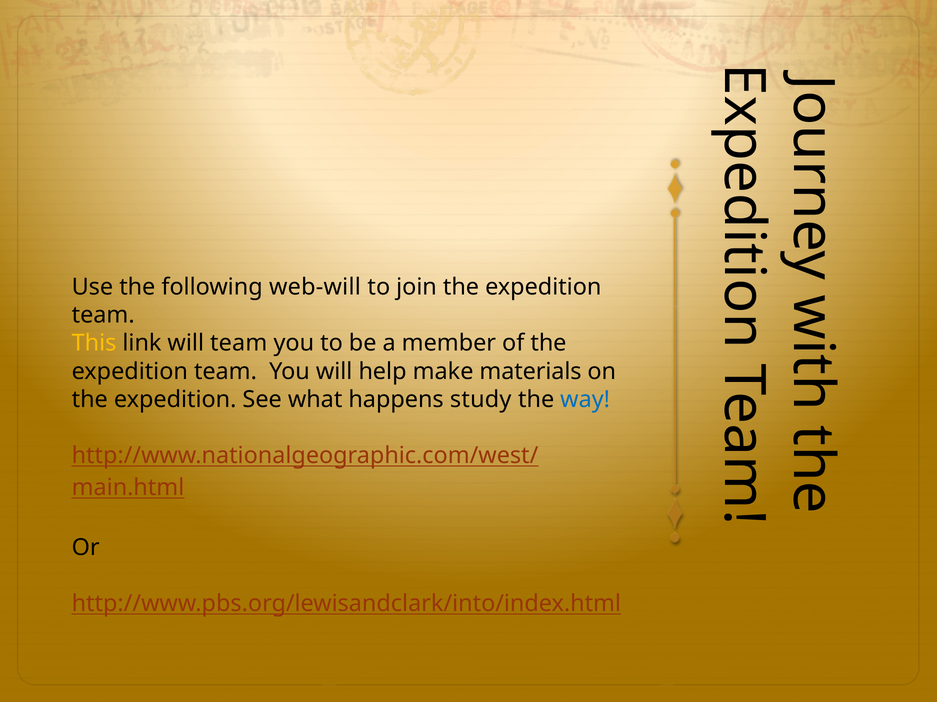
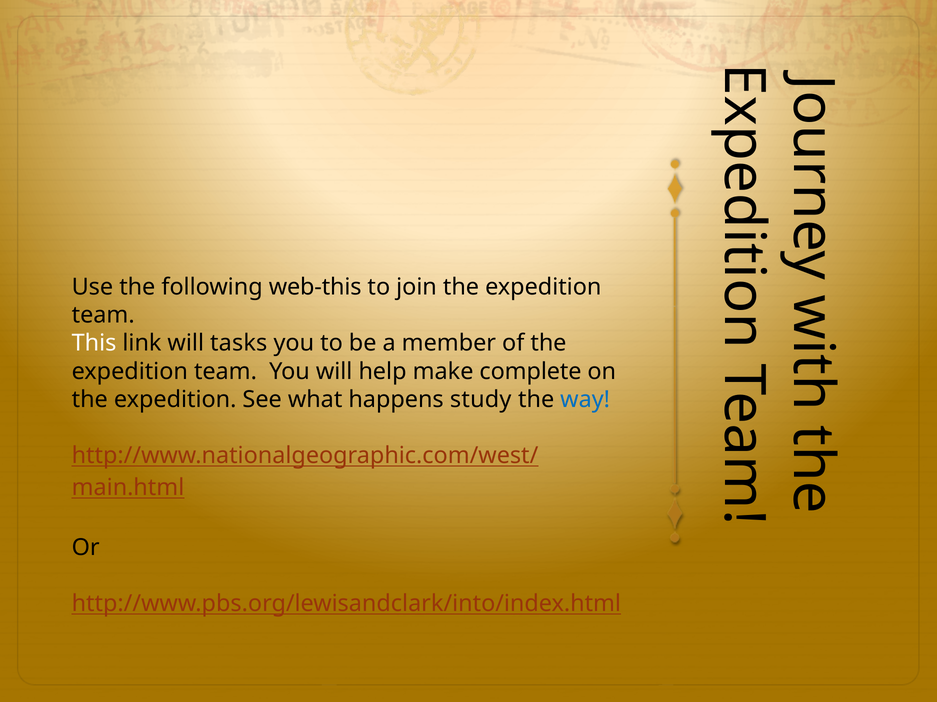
web-will: web-will -> web-this
This colour: yellow -> white
will team: team -> tasks
materials: materials -> complete
